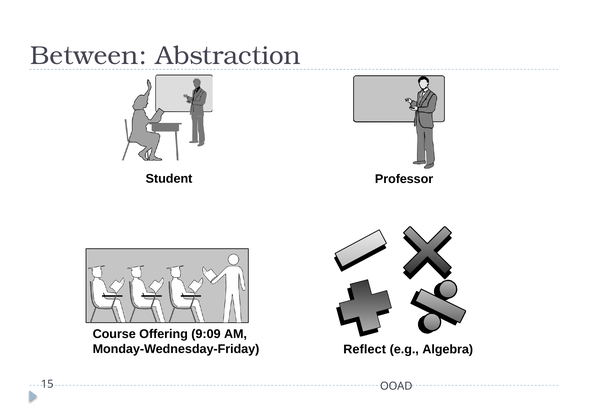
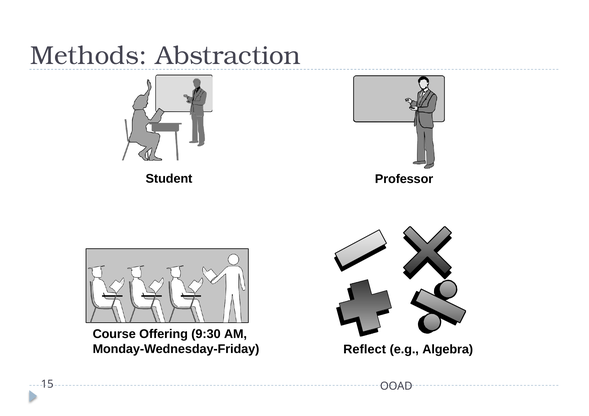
Between: Between -> Methods
9:09: 9:09 -> 9:30
